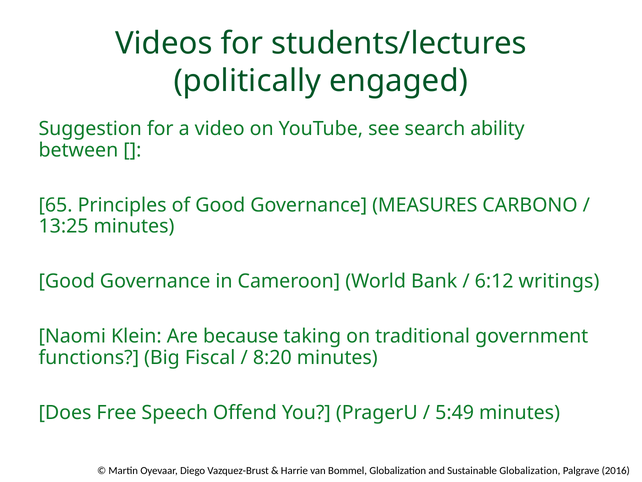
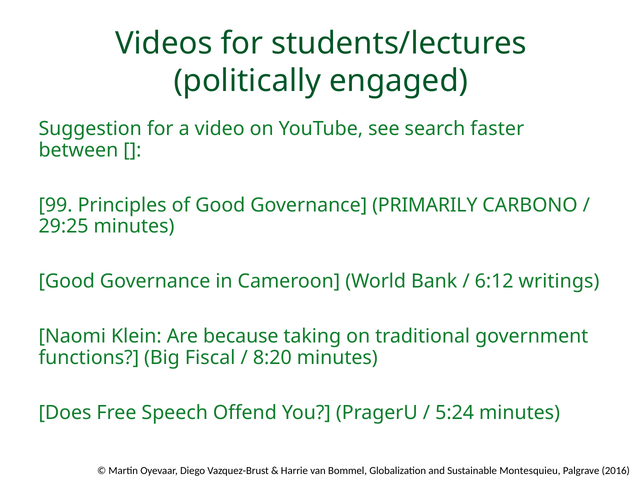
ability: ability -> faster
65: 65 -> 99
MEASURES: MEASURES -> PRIMARILY
13:25: 13:25 -> 29:25
5:49: 5:49 -> 5:24
Sustainable Globalization: Globalization -> Montesquieu
